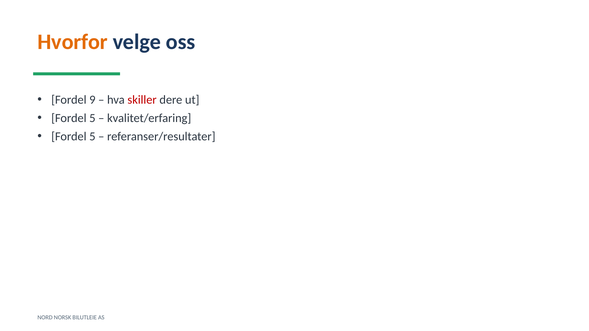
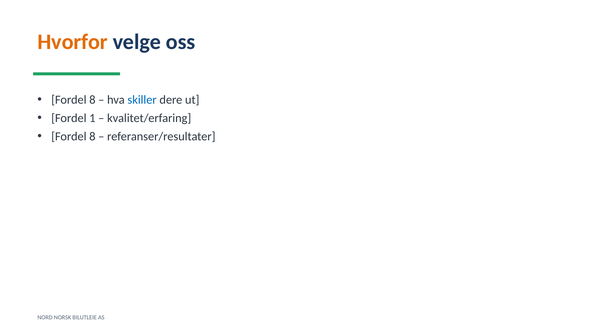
9 at (92, 100): 9 -> 8
skiller colour: red -> blue
5 at (92, 118): 5 -> 1
5 at (92, 137): 5 -> 8
